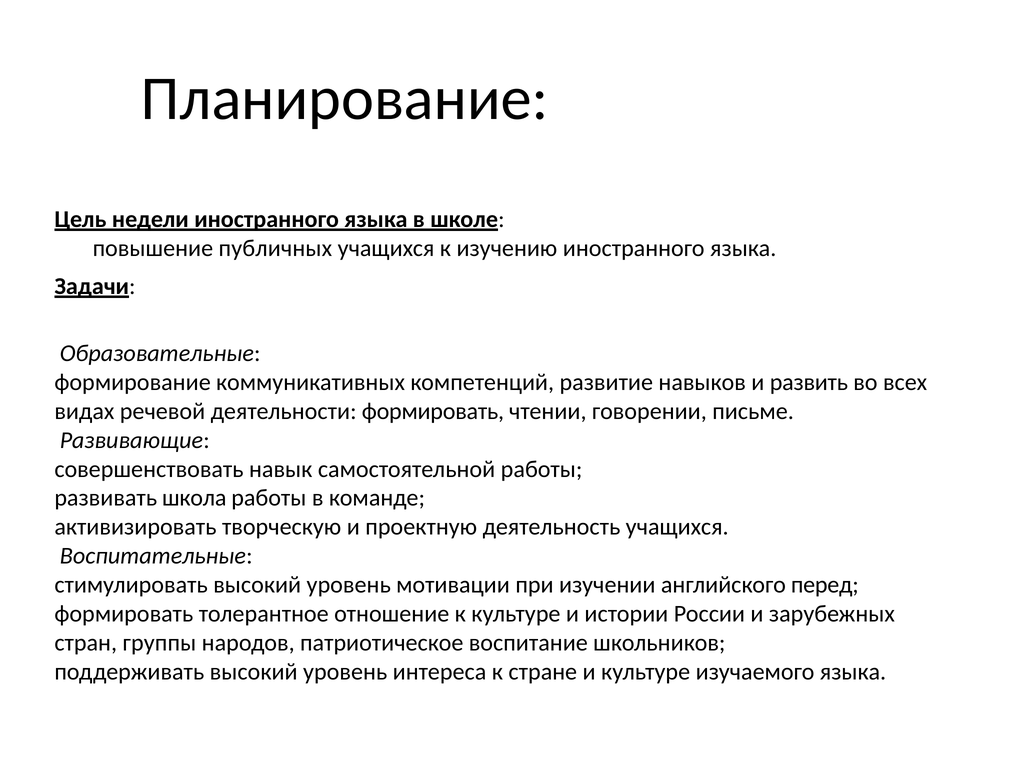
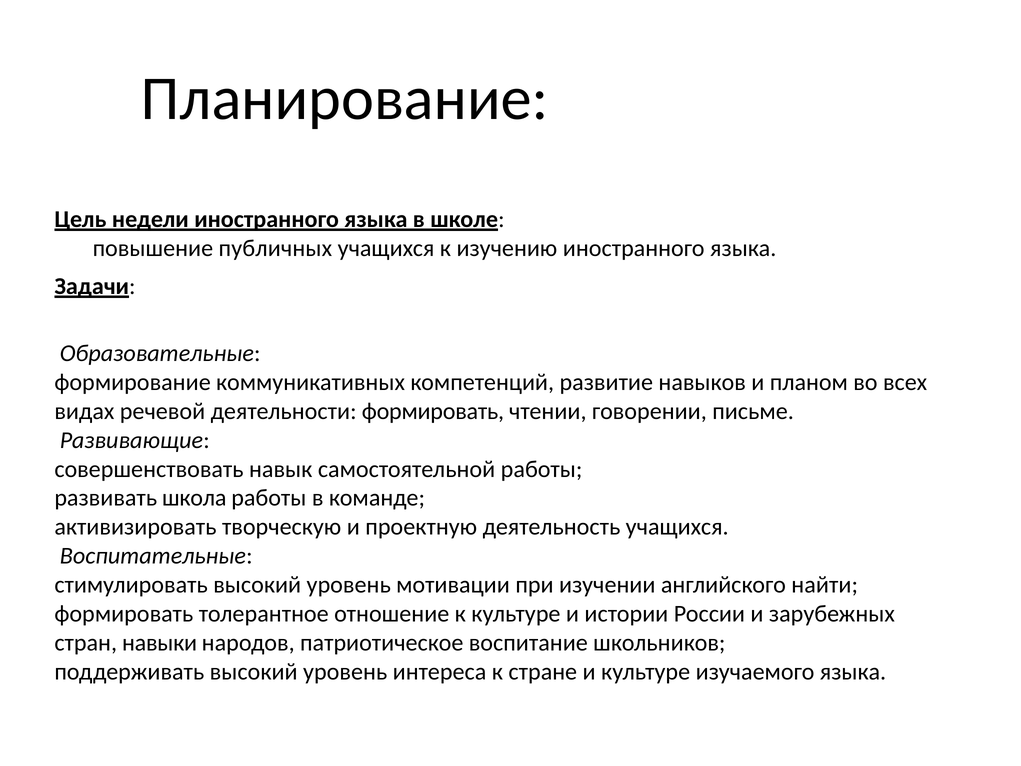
развить: развить -> планом
перед: перед -> найти
группы: группы -> навыки
